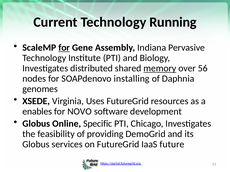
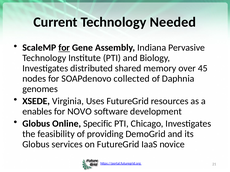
Running: Running -> Needed
memory underline: present -> none
56: 56 -> 45
installing: installing -> collected
future: future -> novice
